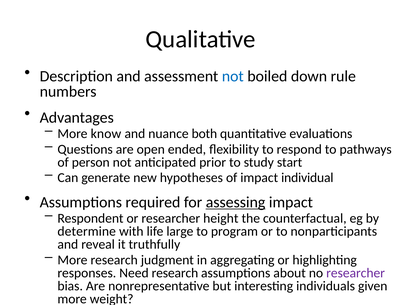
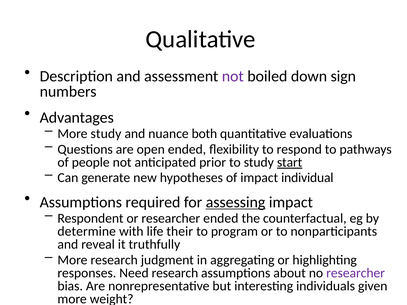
not at (233, 76) colour: blue -> purple
rule: rule -> sign
More know: know -> study
person: person -> people
start underline: none -> present
researcher height: height -> ended
large: large -> their
